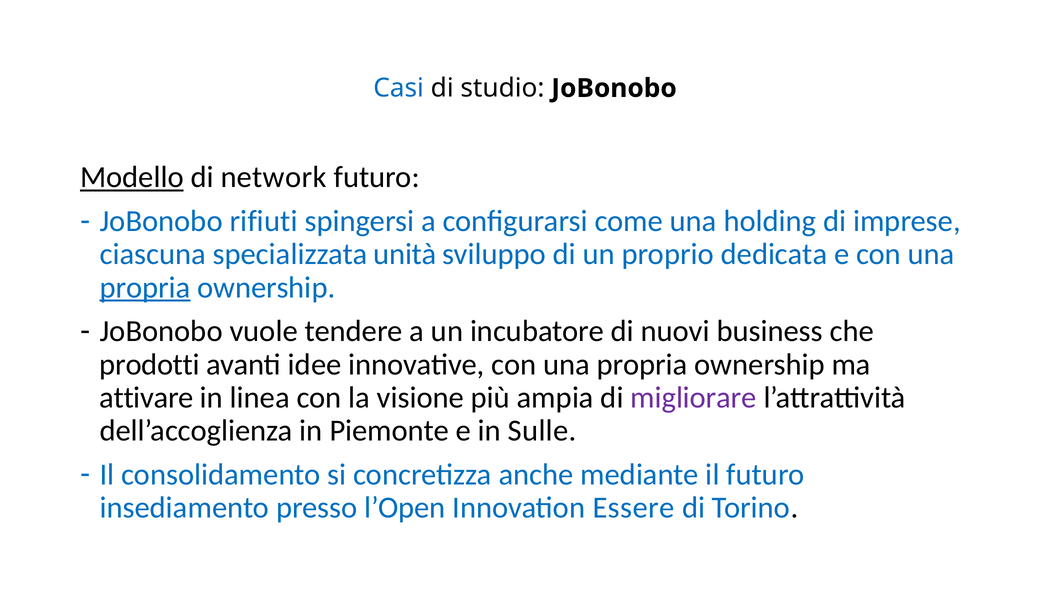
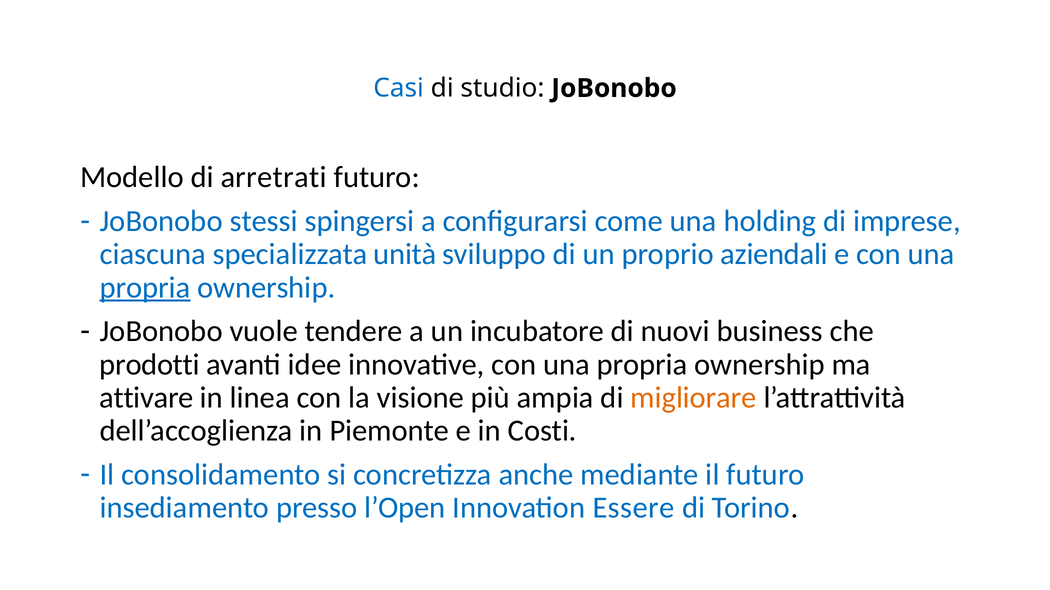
Modello underline: present -> none
network: network -> arretrati
rifiuti: rifiuti -> stessi
dedicata: dedicata -> aziendali
migliorare colour: purple -> orange
Sulle: Sulle -> Costi
